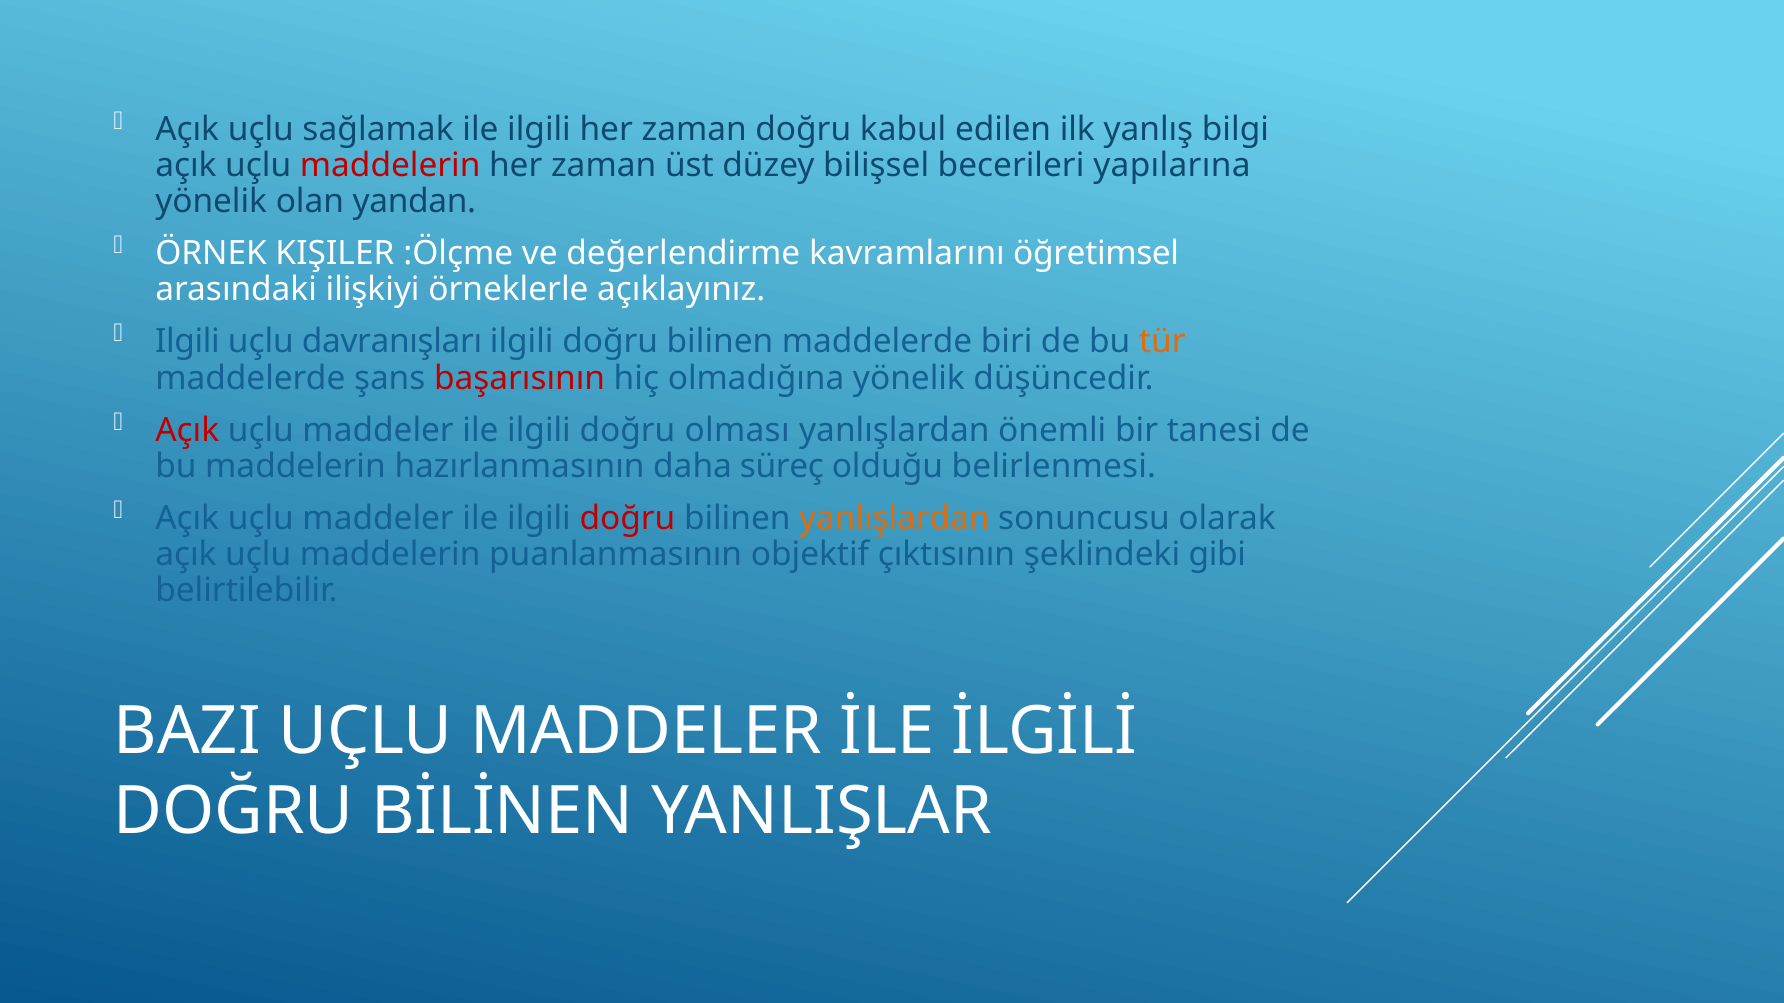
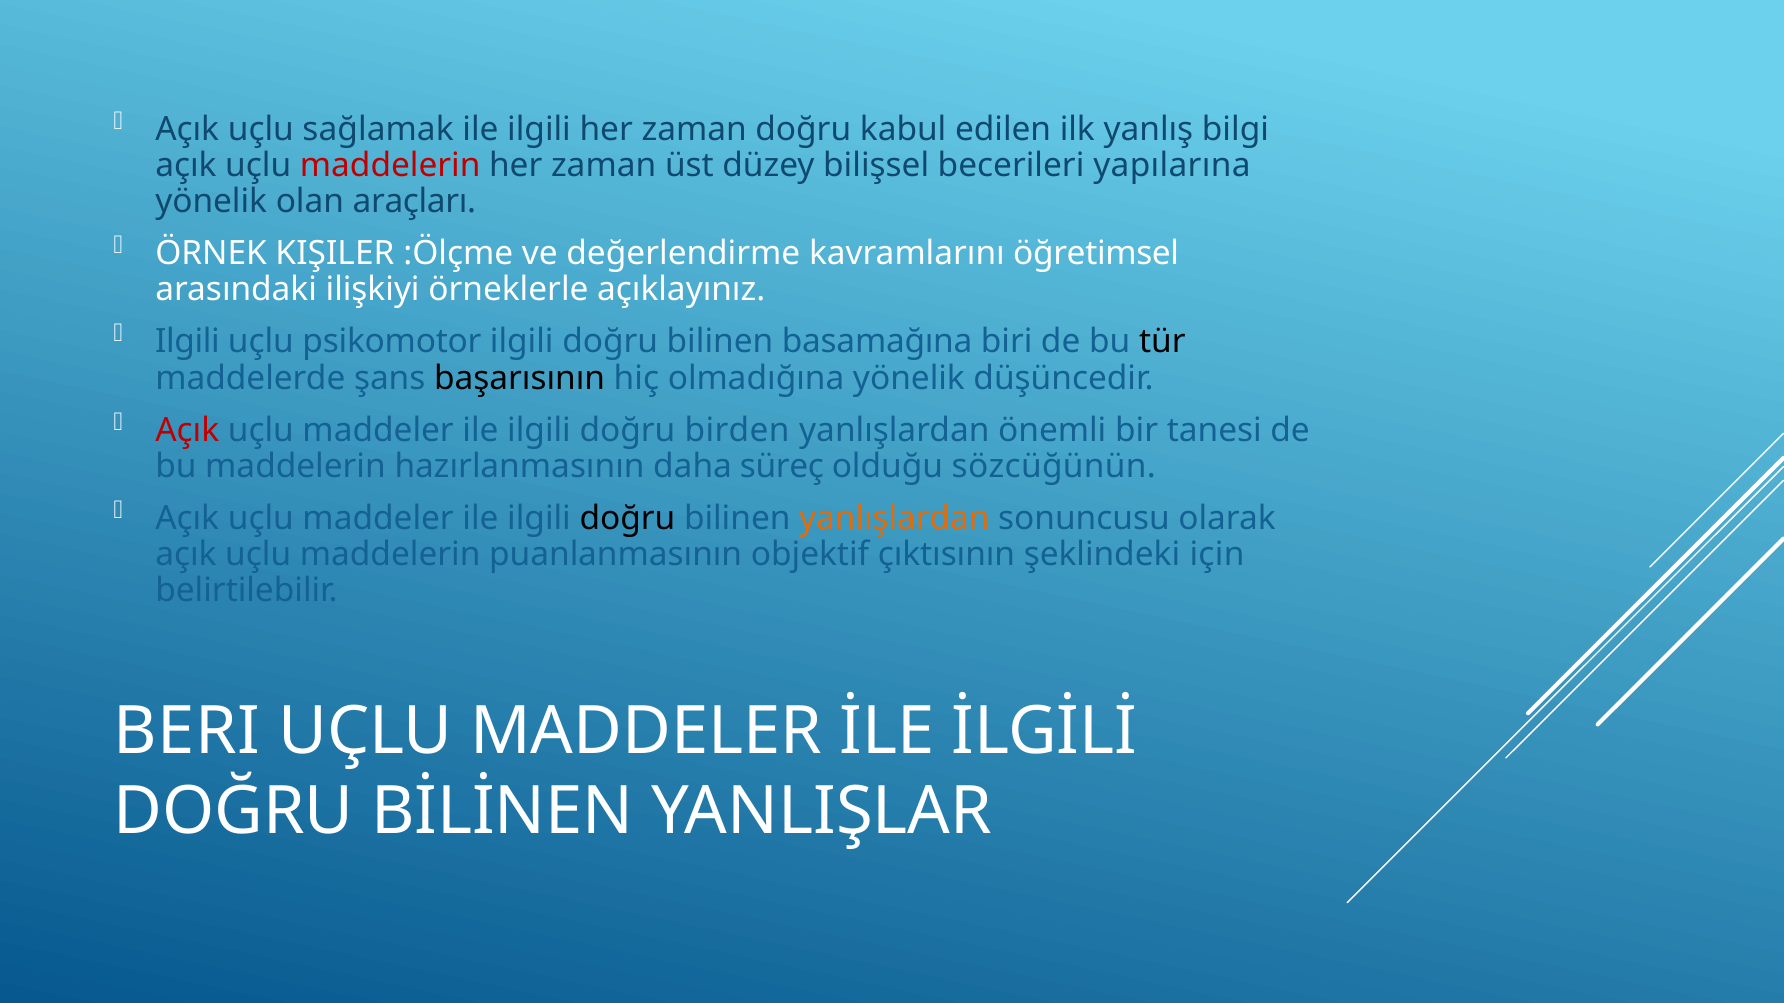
yandan: yandan -> araçları
davranışları: davranışları -> psikomotor
bilinen maddelerde: maddelerde -> basamağına
tür colour: orange -> black
başarısının colour: red -> black
olması: olması -> birden
belirlenmesi: belirlenmesi -> sözcüğünün
doğru at (627, 519) colour: red -> black
gibi: gibi -> için
BAZI: BAZI -> BERI
